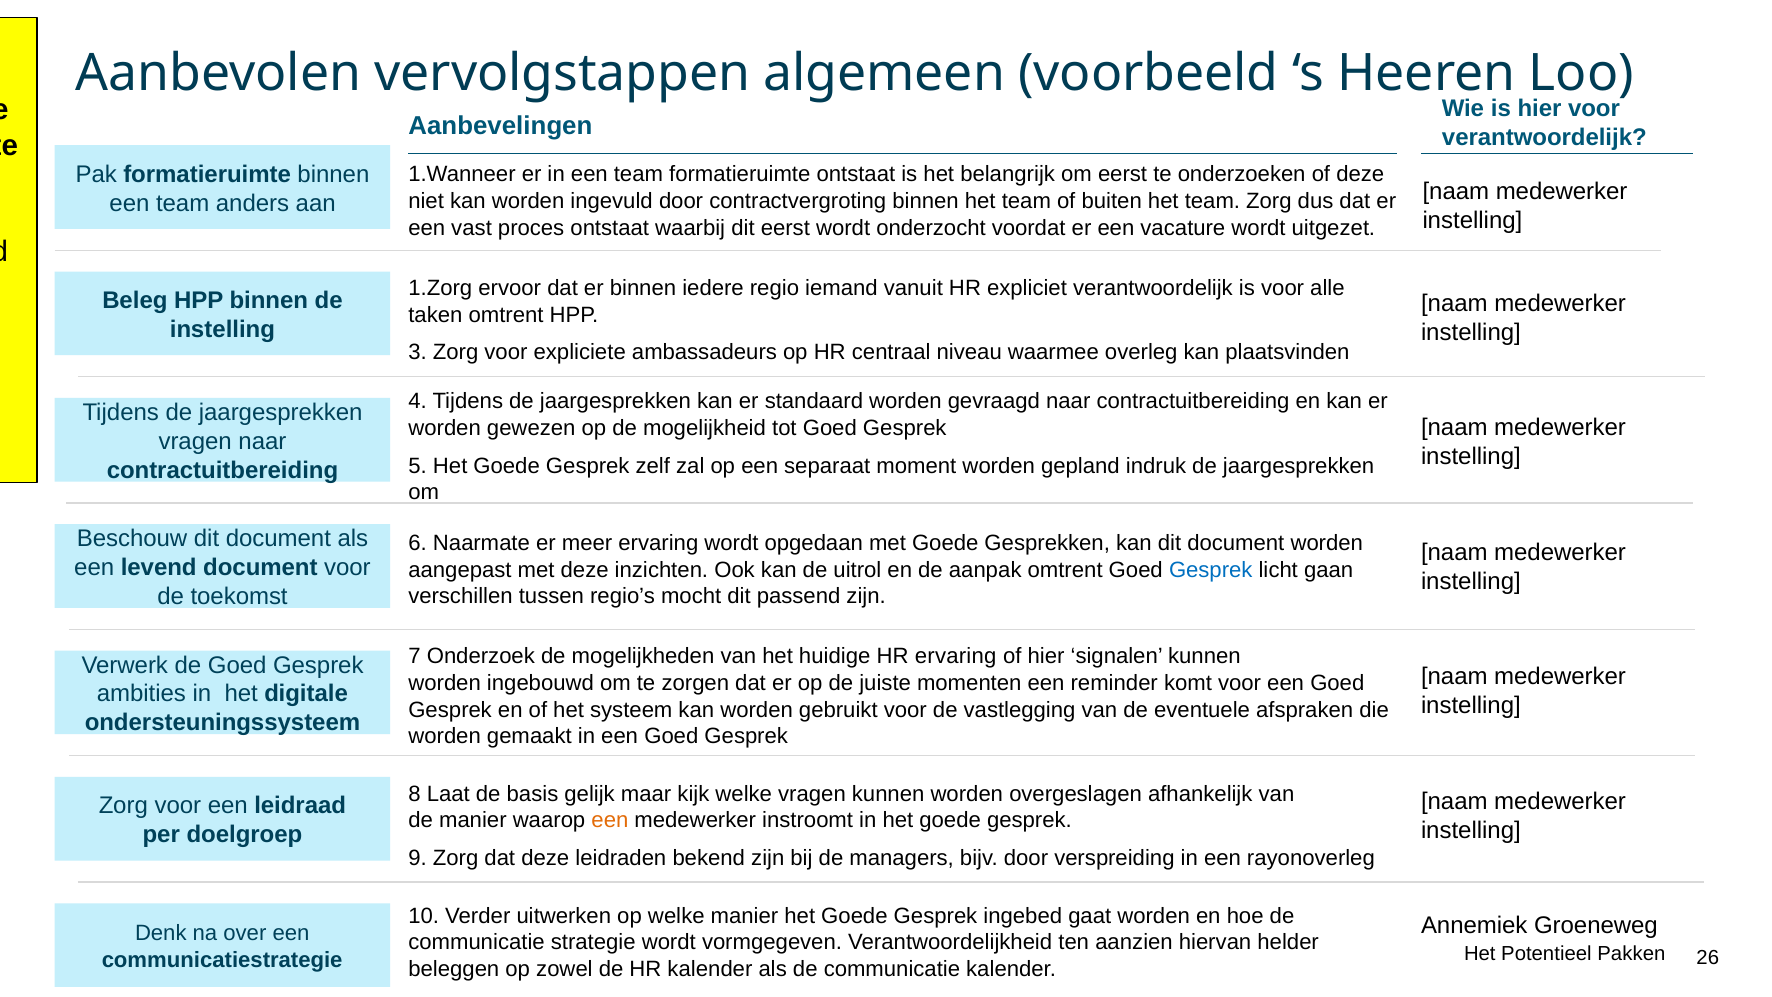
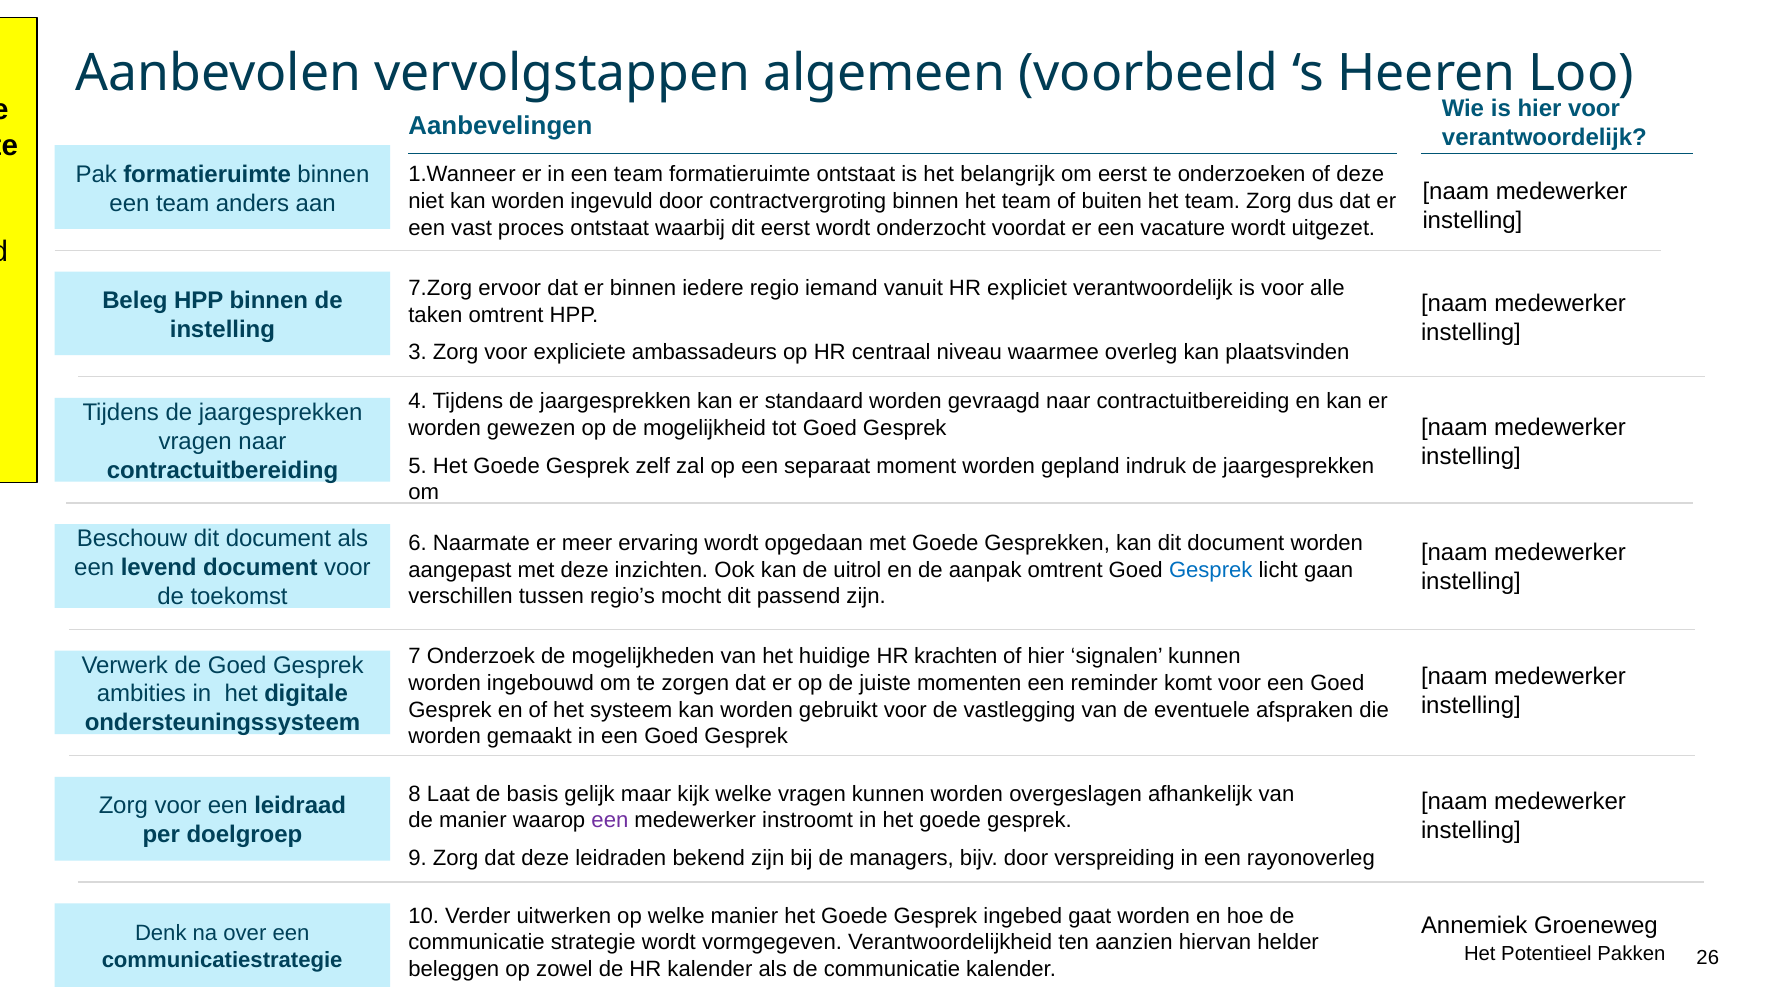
1.Zorg: 1.Zorg -> 7.Zorg
HR ervaring: ervaring -> krachten
een at (610, 820) colour: orange -> purple
